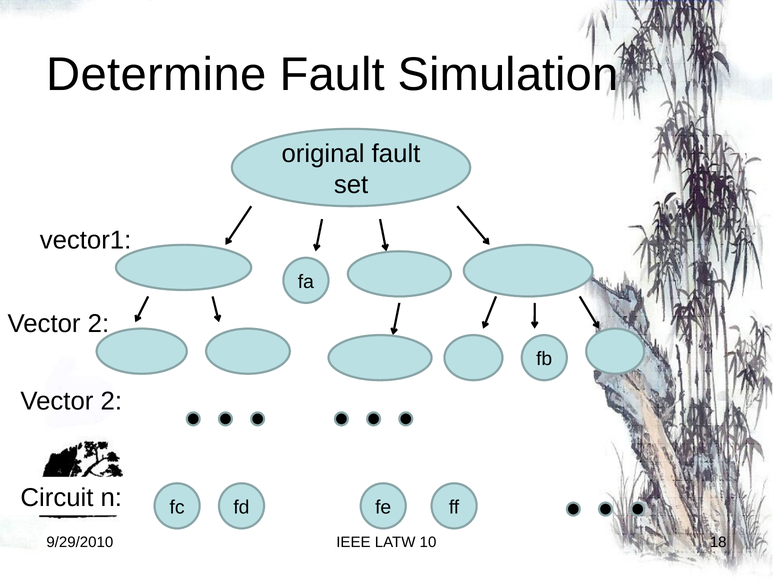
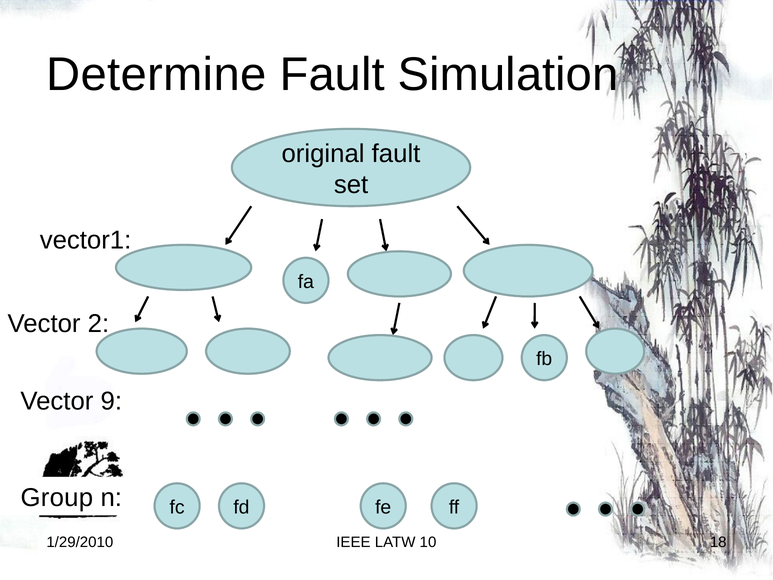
2 at (111, 401): 2 -> 9
Circuit: Circuit -> Group
9/29/2010: 9/29/2010 -> 1/29/2010
